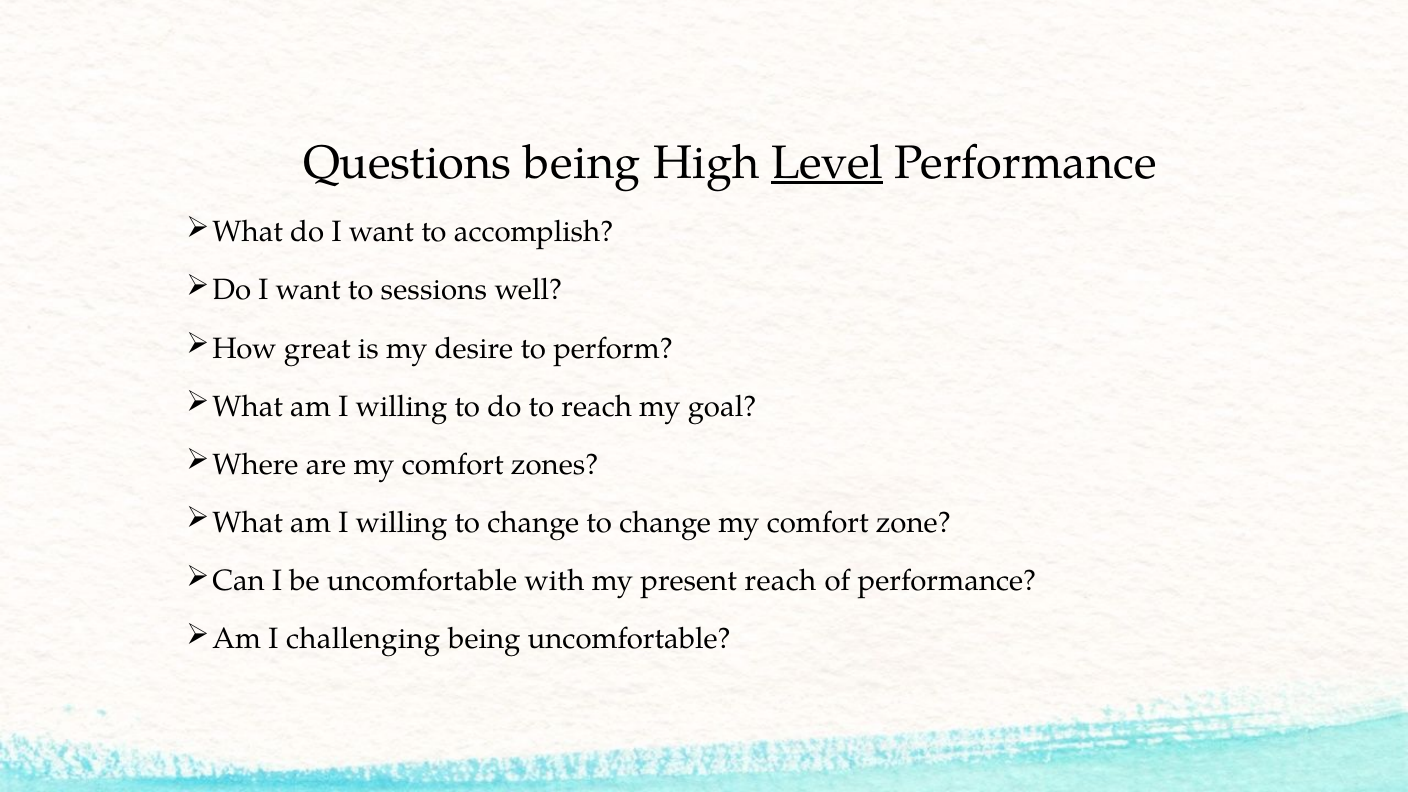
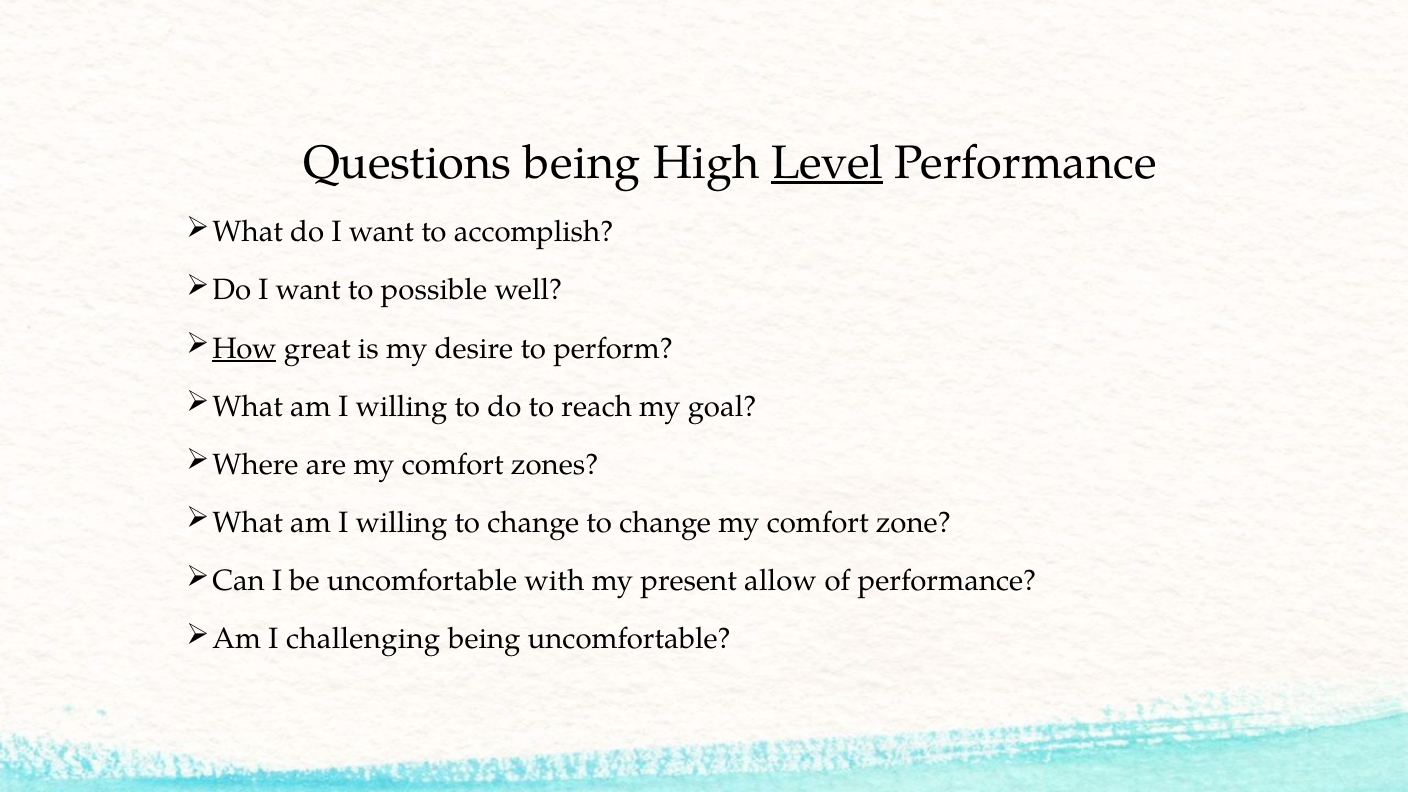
sessions: sessions -> possible
How underline: none -> present
present reach: reach -> allow
